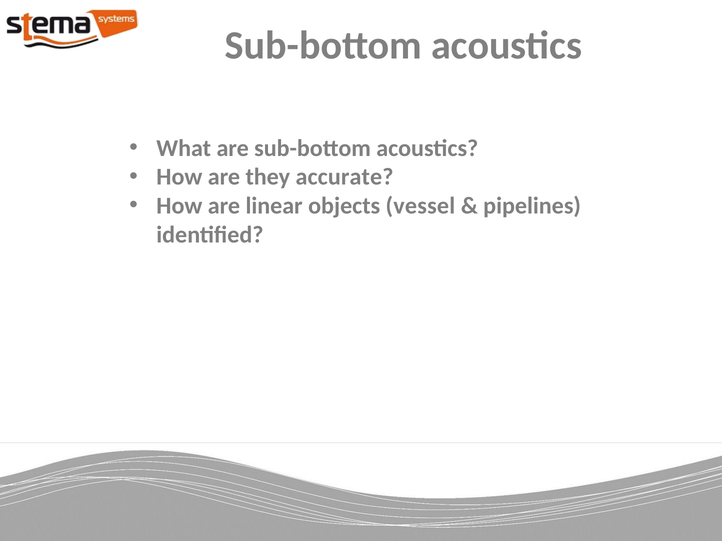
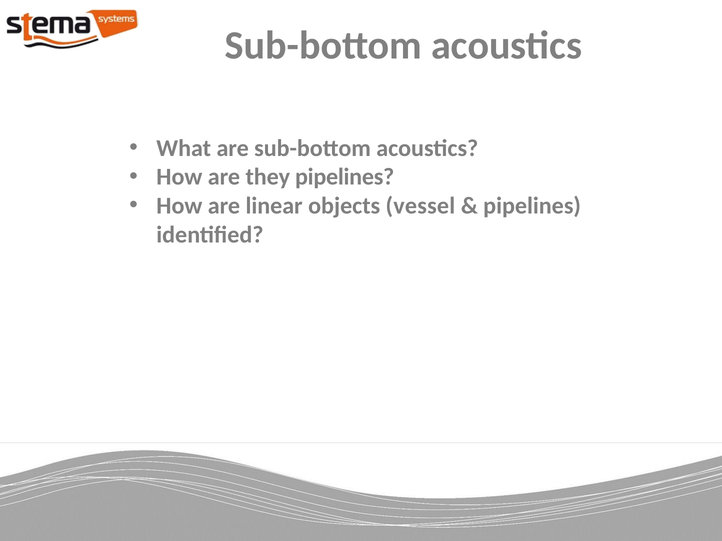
they accurate: accurate -> pipelines
